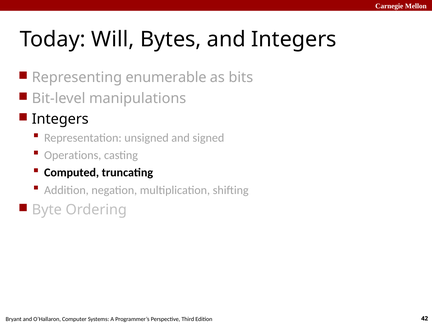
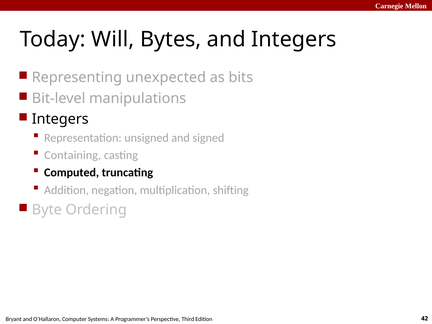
enumerable: enumerable -> unexpected
Operations: Operations -> Containing
